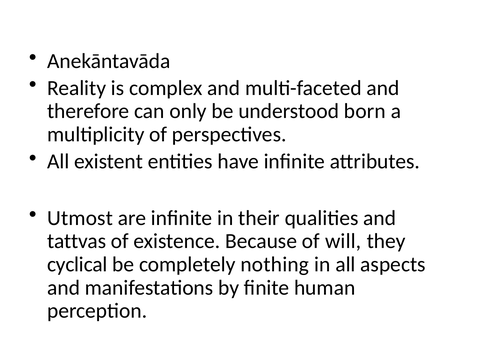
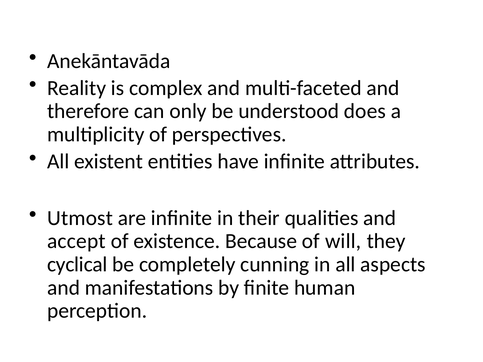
born: born -> does
tattvas: tattvas -> accept
nothing: nothing -> cunning
